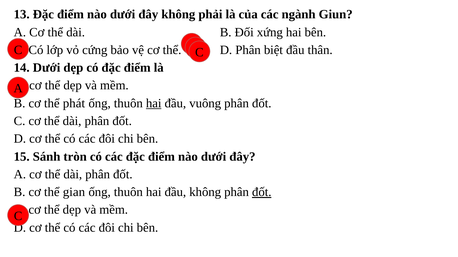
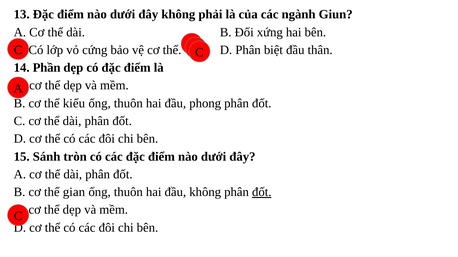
14 Dưới: Dưới -> Phần
phát: phát -> kiểu
hai at (154, 103) underline: present -> none
vuông: vuông -> phong
